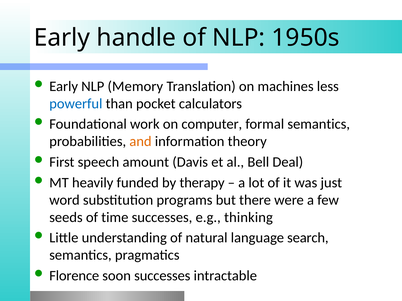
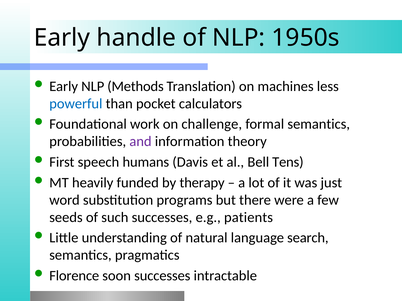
Memory: Memory -> Methods
computer: computer -> challenge
and colour: orange -> purple
amount: amount -> humans
Deal: Deal -> Tens
time: time -> such
thinking: thinking -> patients
